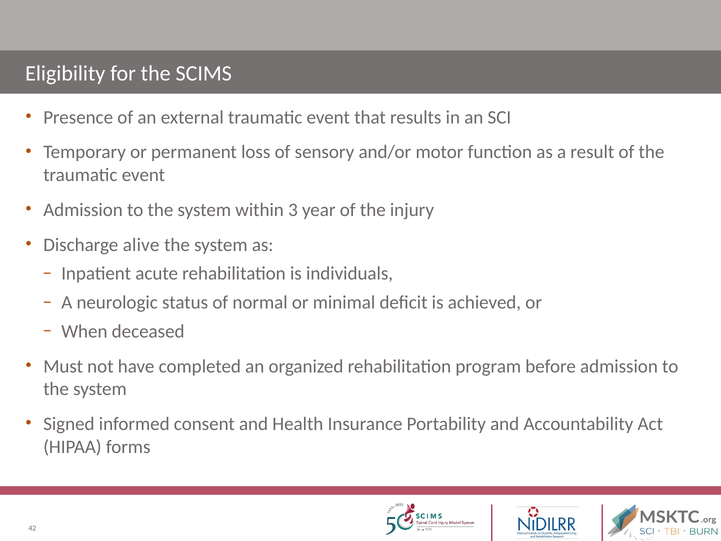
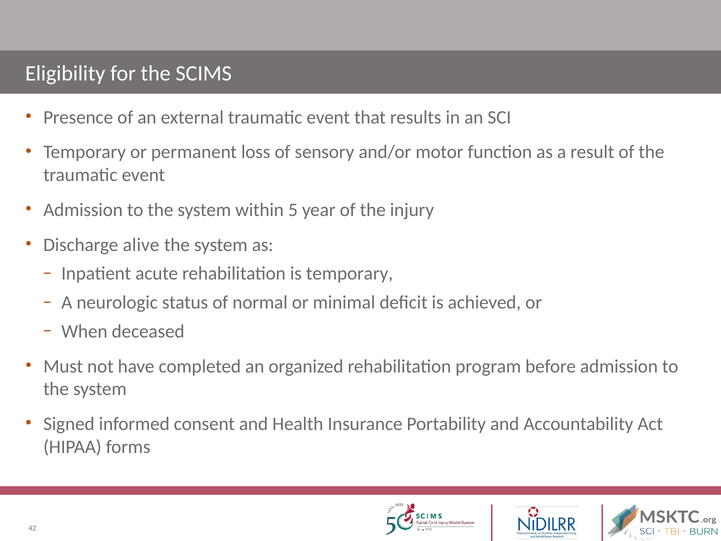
3: 3 -> 5
is individuals: individuals -> temporary
